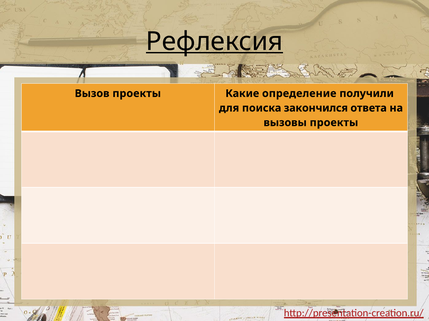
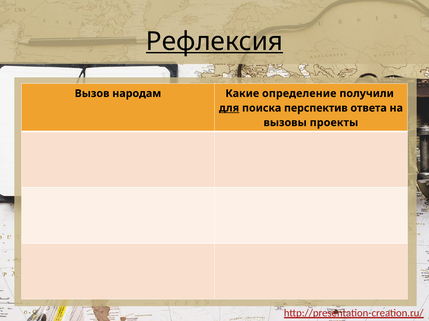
Вызов проекты: проекты -> народам
для underline: none -> present
закончился: закончился -> перспектив
